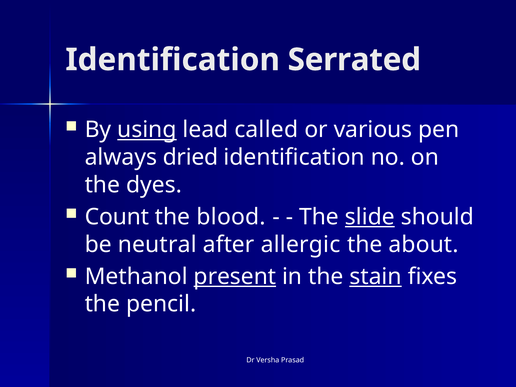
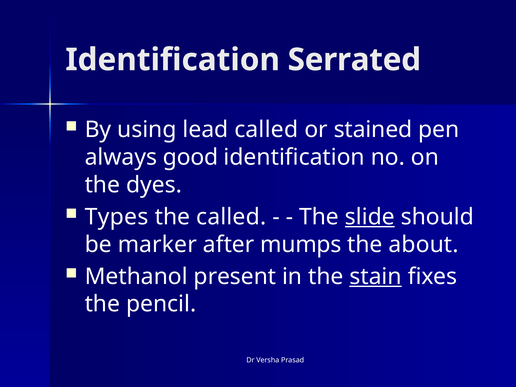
using underline: present -> none
various: various -> stained
dried: dried -> good
Count: Count -> Types
the blood: blood -> called
neutral: neutral -> marker
allergic: allergic -> mumps
present underline: present -> none
